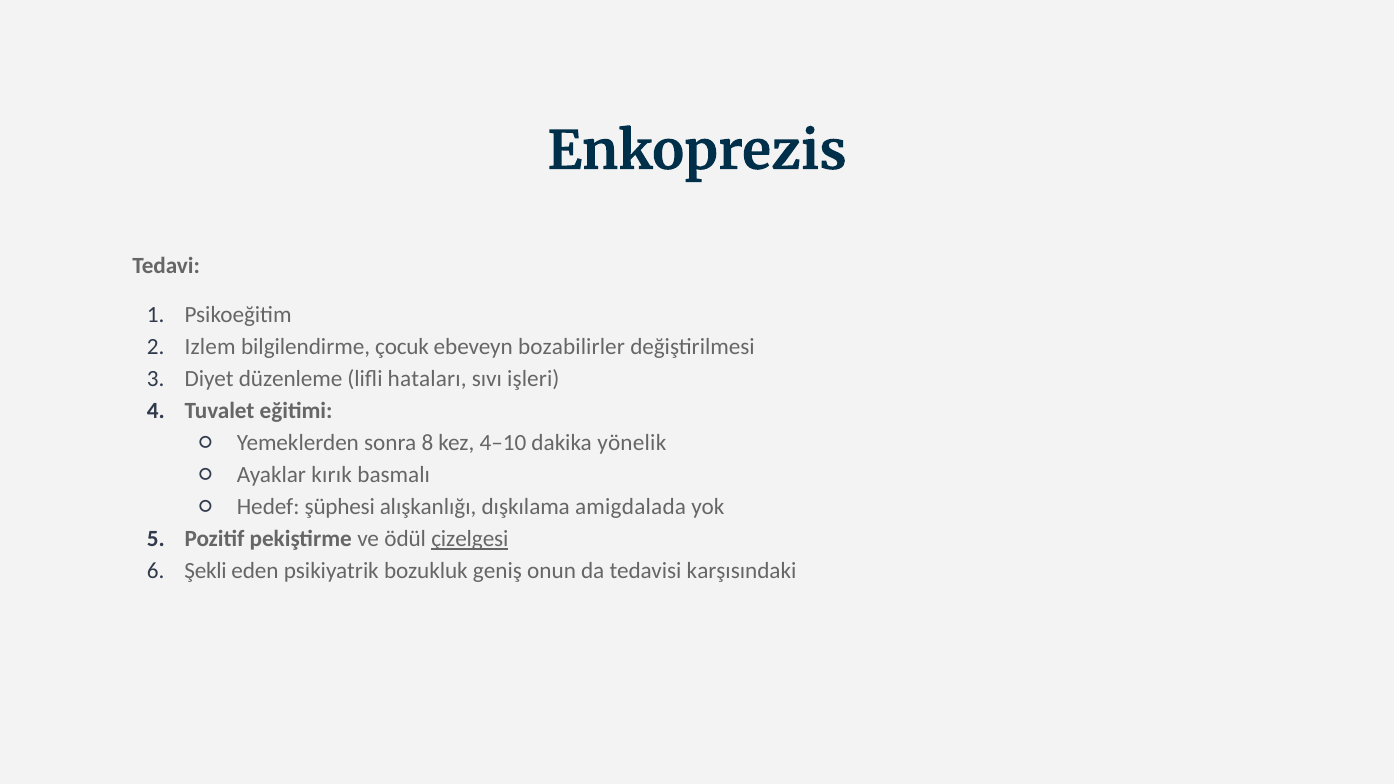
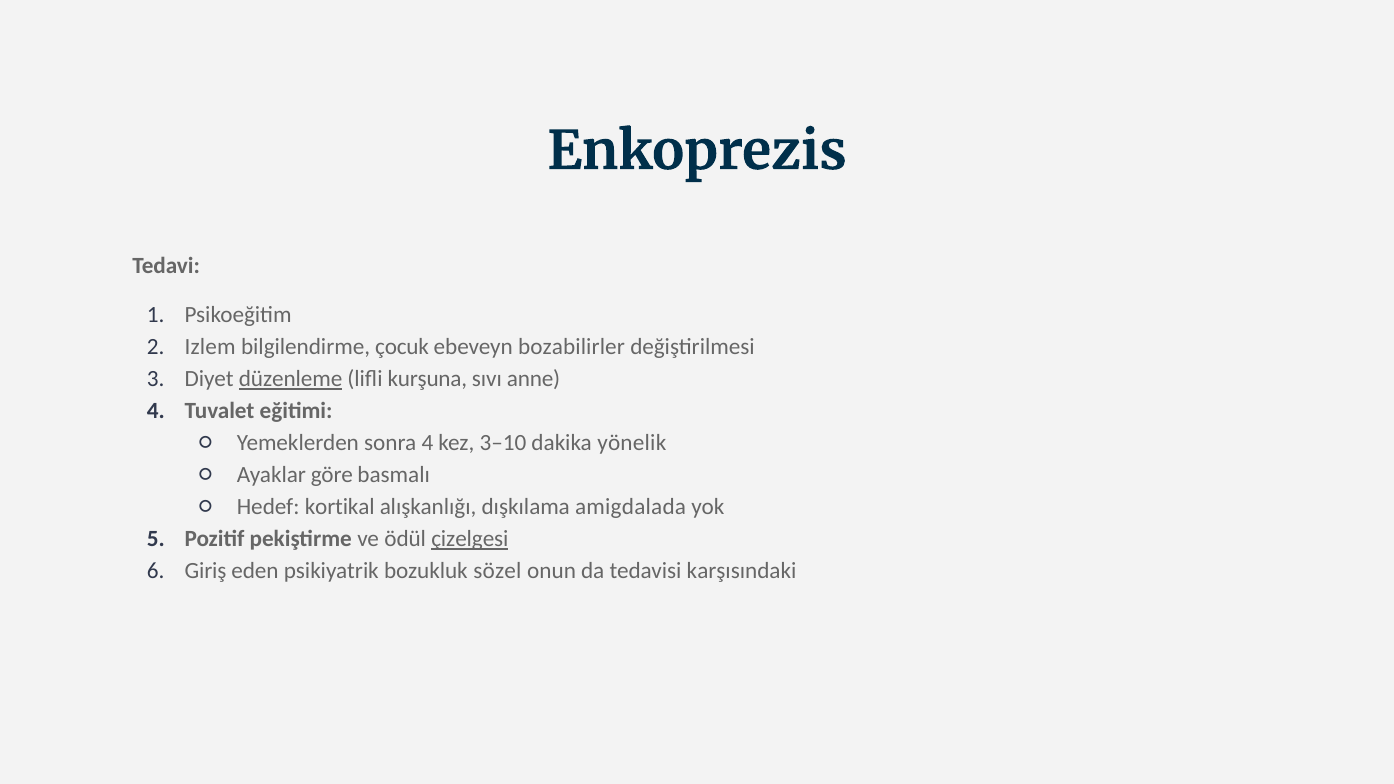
düzenleme underline: none -> present
hataları: hataları -> kurşuna
işleri: işleri -> anne
sonra 8: 8 -> 4
4–10: 4–10 -> 3–10
kırık: kırık -> göre
şüphesi: şüphesi -> kortikal
Şekli: Şekli -> Giriş
geniş: geniş -> sözel
